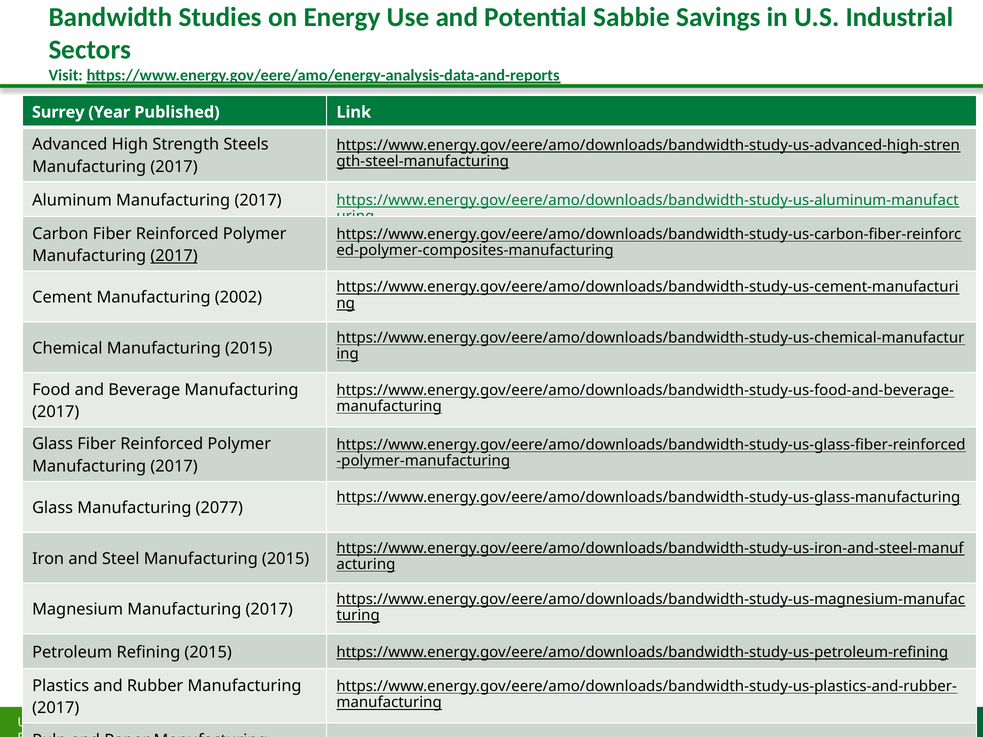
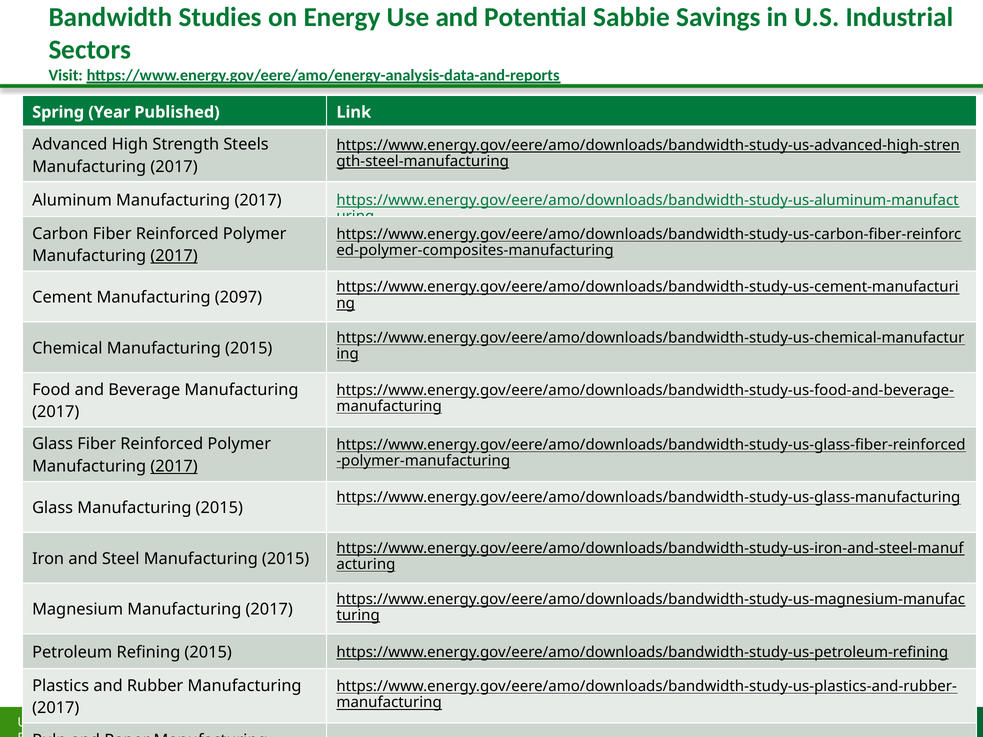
Surrey: Surrey -> Spring
2002: 2002 -> 2097
2017 at (174, 467) underline: none -> present
Glass Manufacturing 2077: 2077 -> 2015
